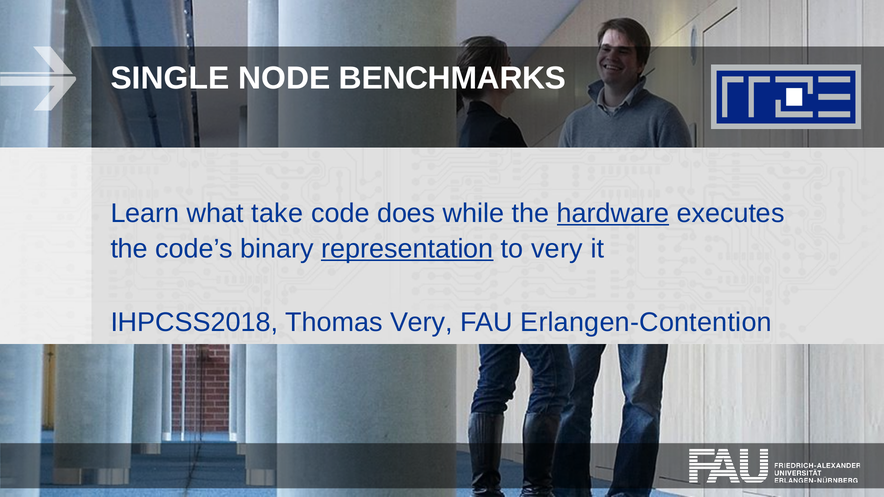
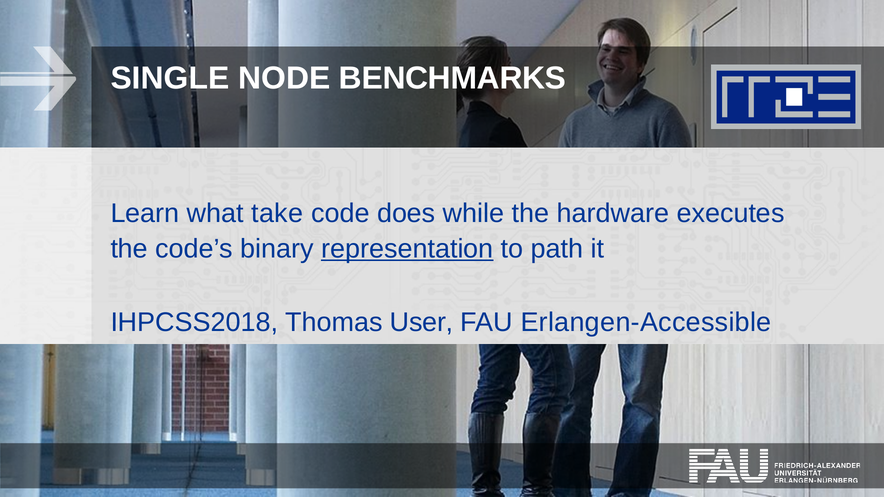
hardware underline: present -> none
to very: very -> path
Thomas Very: Very -> User
Erlangen-Contention: Erlangen-Contention -> Erlangen-Accessible
